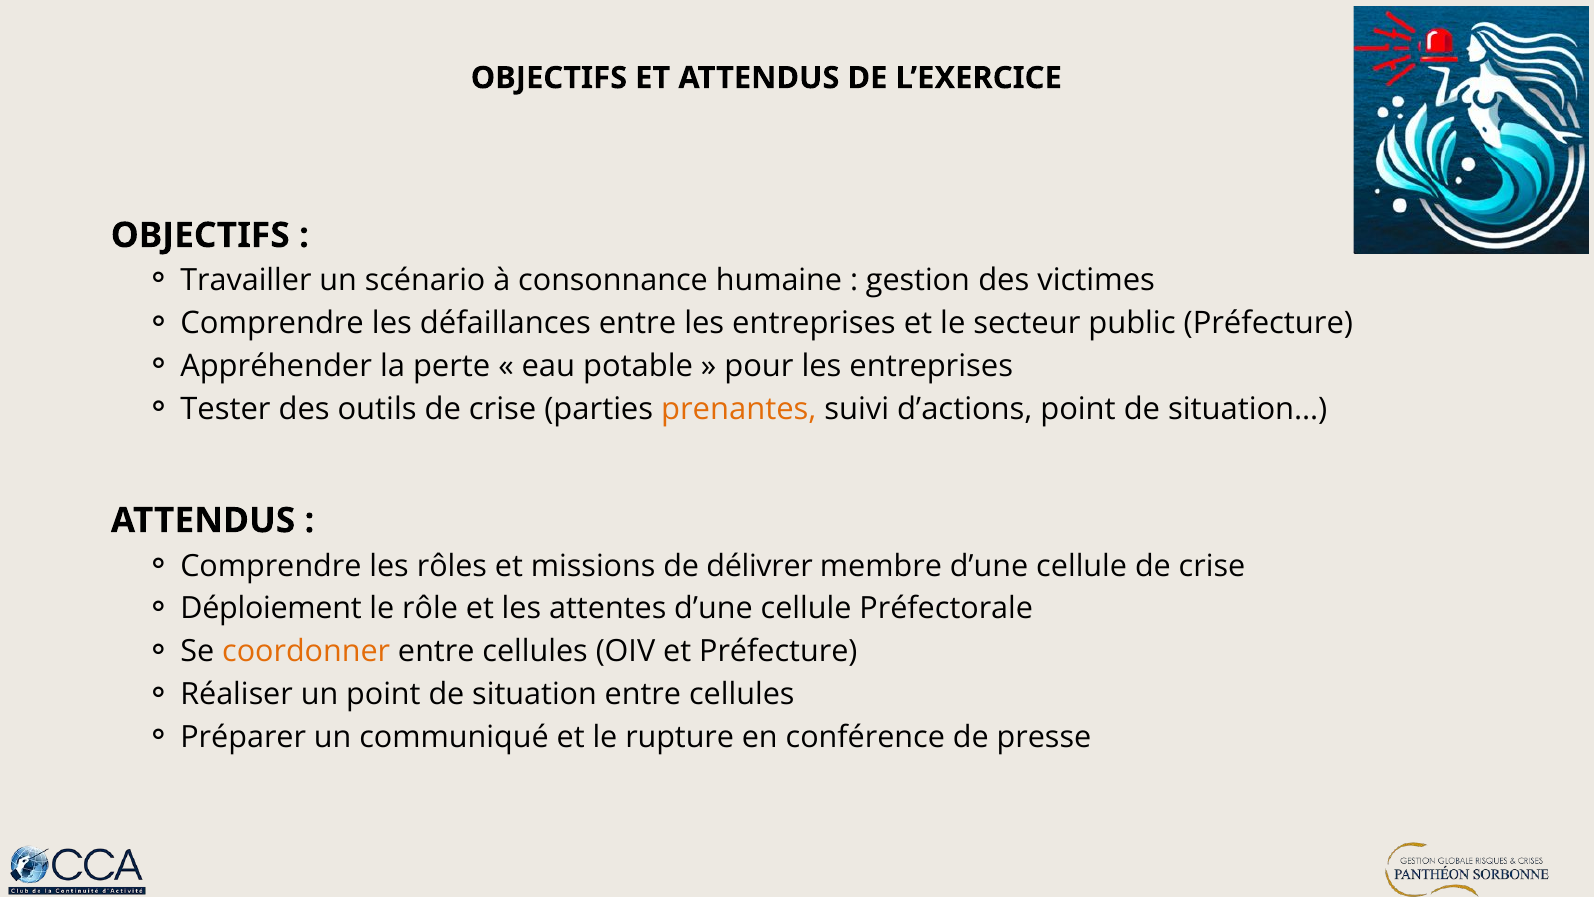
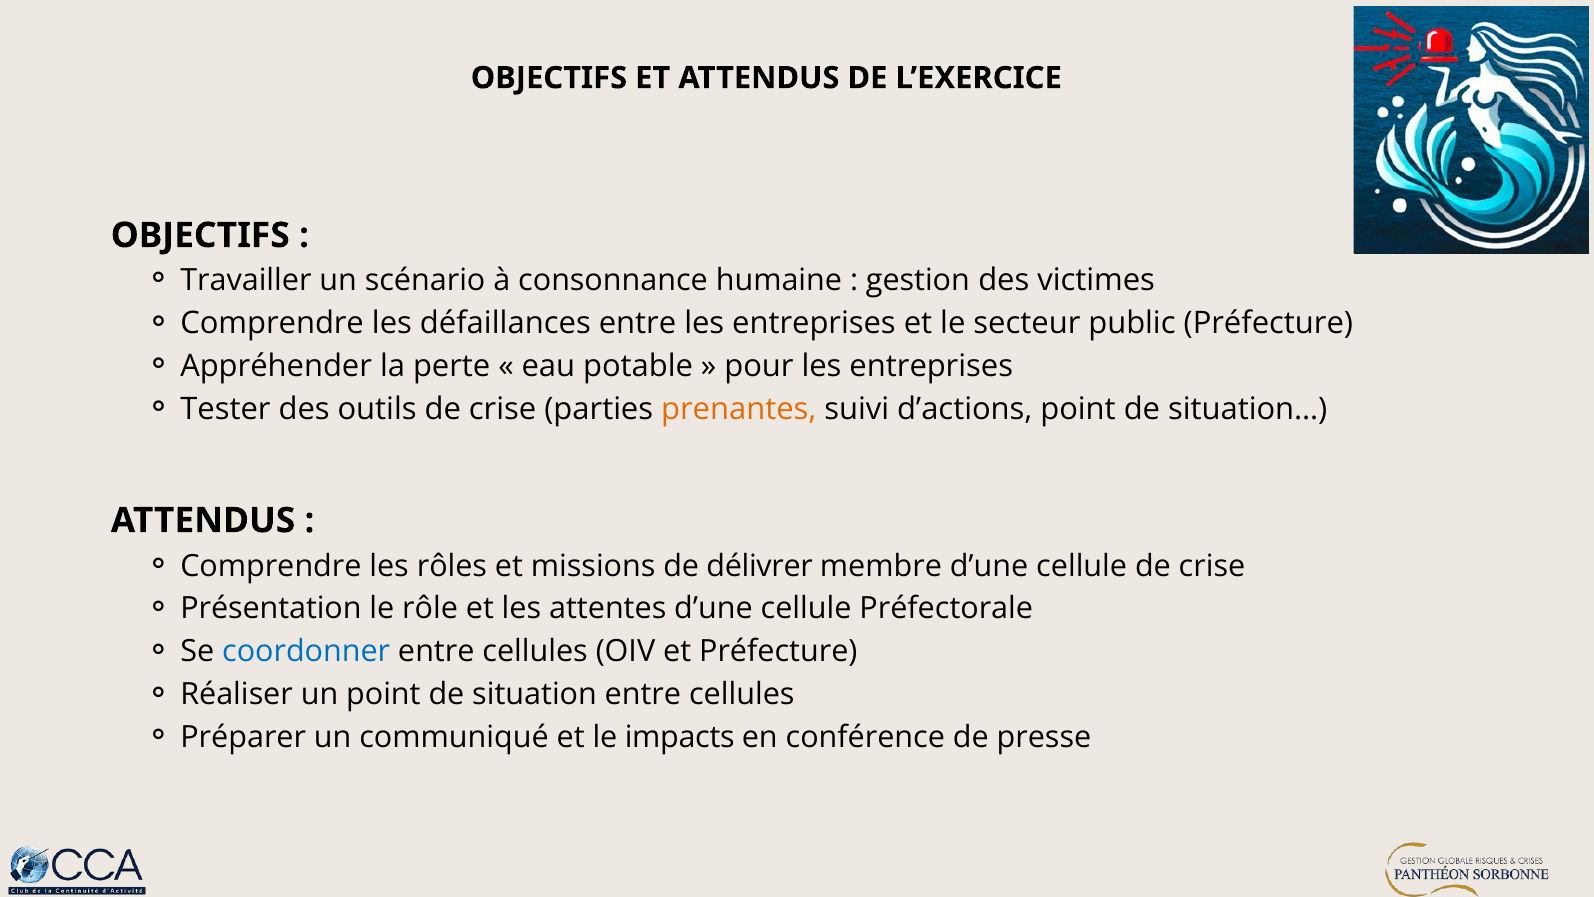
Déploiement: Déploiement -> Présentation
coordonner colour: orange -> blue
rupture: rupture -> impacts
